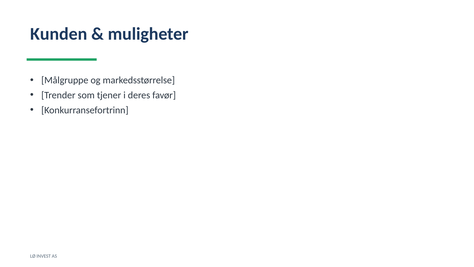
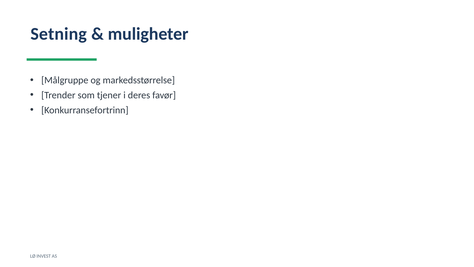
Kunden: Kunden -> Setning
